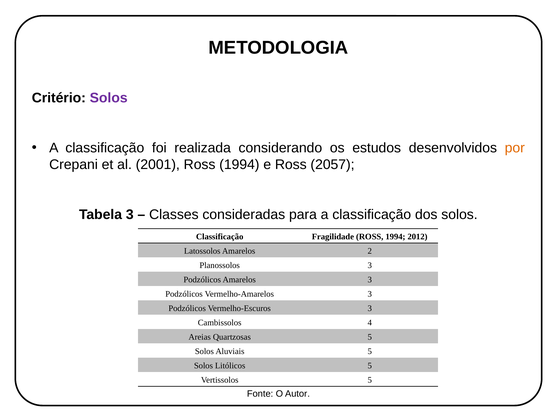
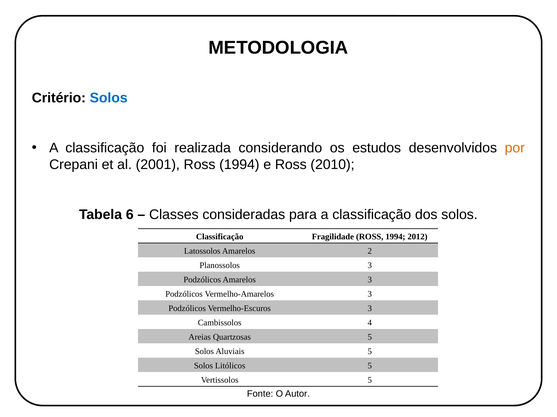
Solos at (109, 98) colour: purple -> blue
2057: 2057 -> 2010
Tabela 3: 3 -> 6
